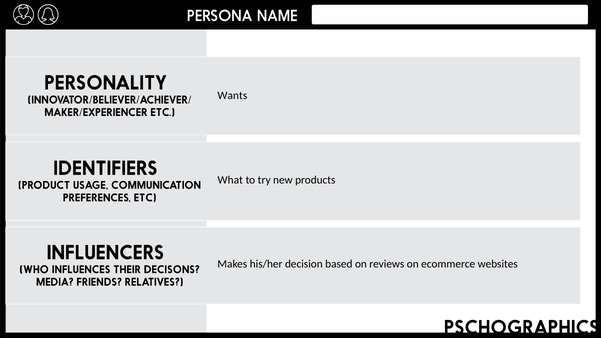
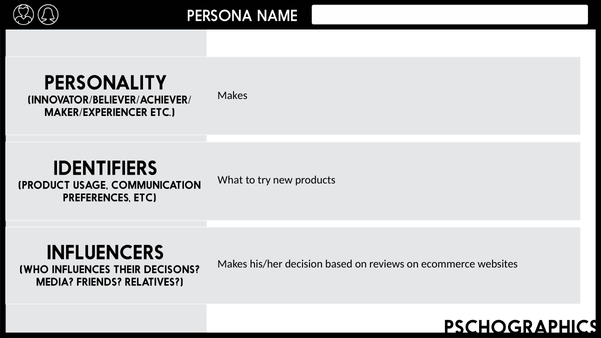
Wants at (232, 95): Wants -> Makes
